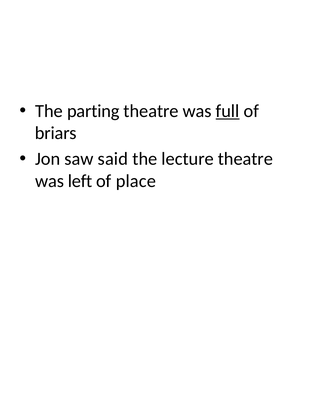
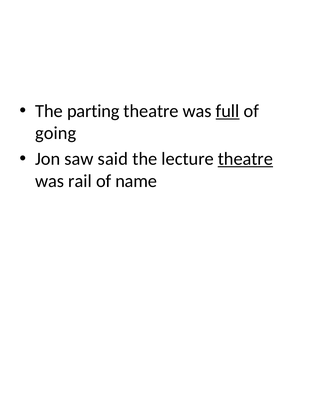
briars: briars -> going
theatre at (245, 159) underline: none -> present
left: left -> rail
place: place -> name
